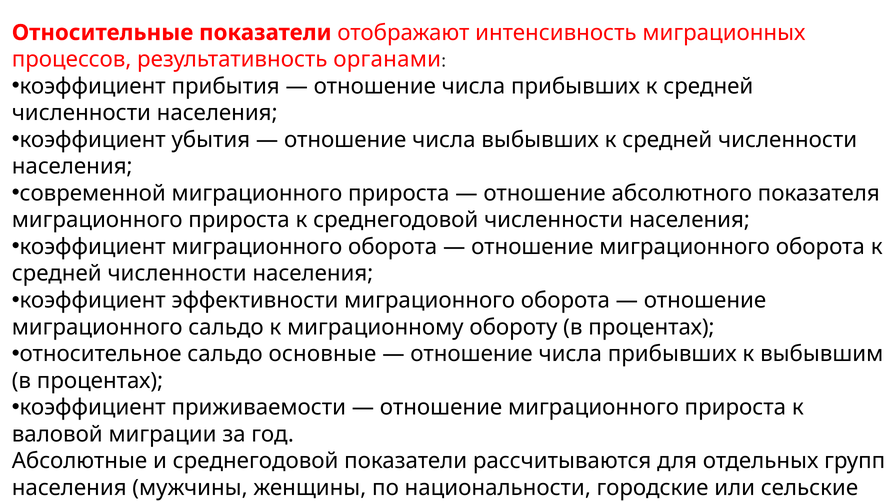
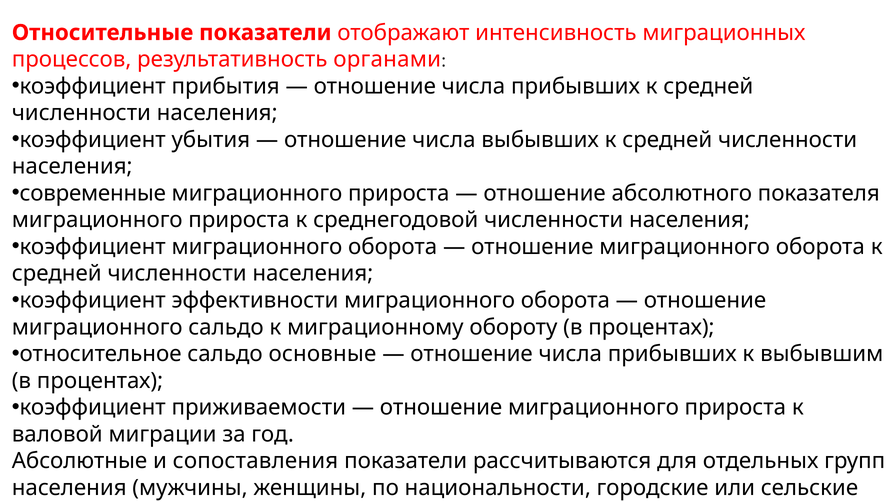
современной: современной -> современные
и среднегодовой: среднегодовой -> сопоставления
